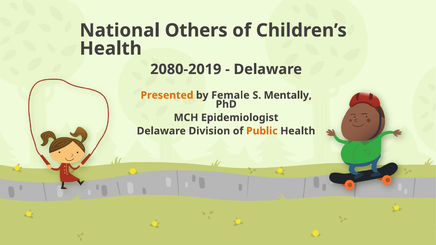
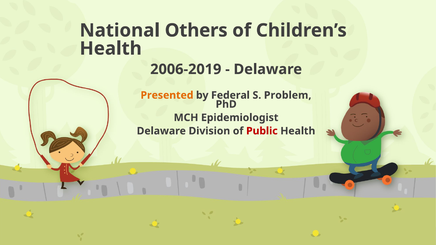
2080-2019: 2080-2019 -> 2006-2019
Female: Female -> Federal
Mentally: Mentally -> Problem
Public colour: orange -> red
